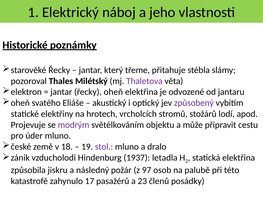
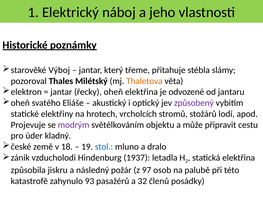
starověké Řecky: Řecky -> Výboj
Thaletova colour: purple -> orange
úder mluno: mluno -> kladný
stol colour: purple -> blue
17: 17 -> 93
23: 23 -> 32
